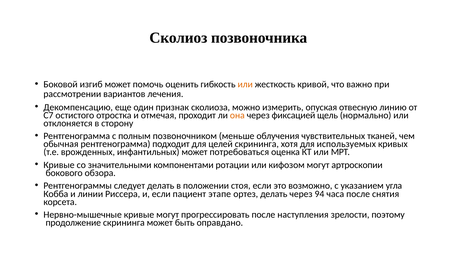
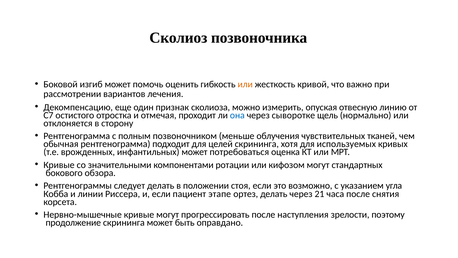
она colour: orange -> blue
фиксацией: фиксацией -> сыворотке
артроскопии: артроскопии -> стандартных
94: 94 -> 21
